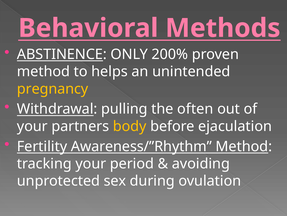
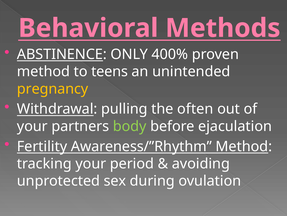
200%: 200% -> 400%
helps: helps -> teens
body colour: yellow -> light green
